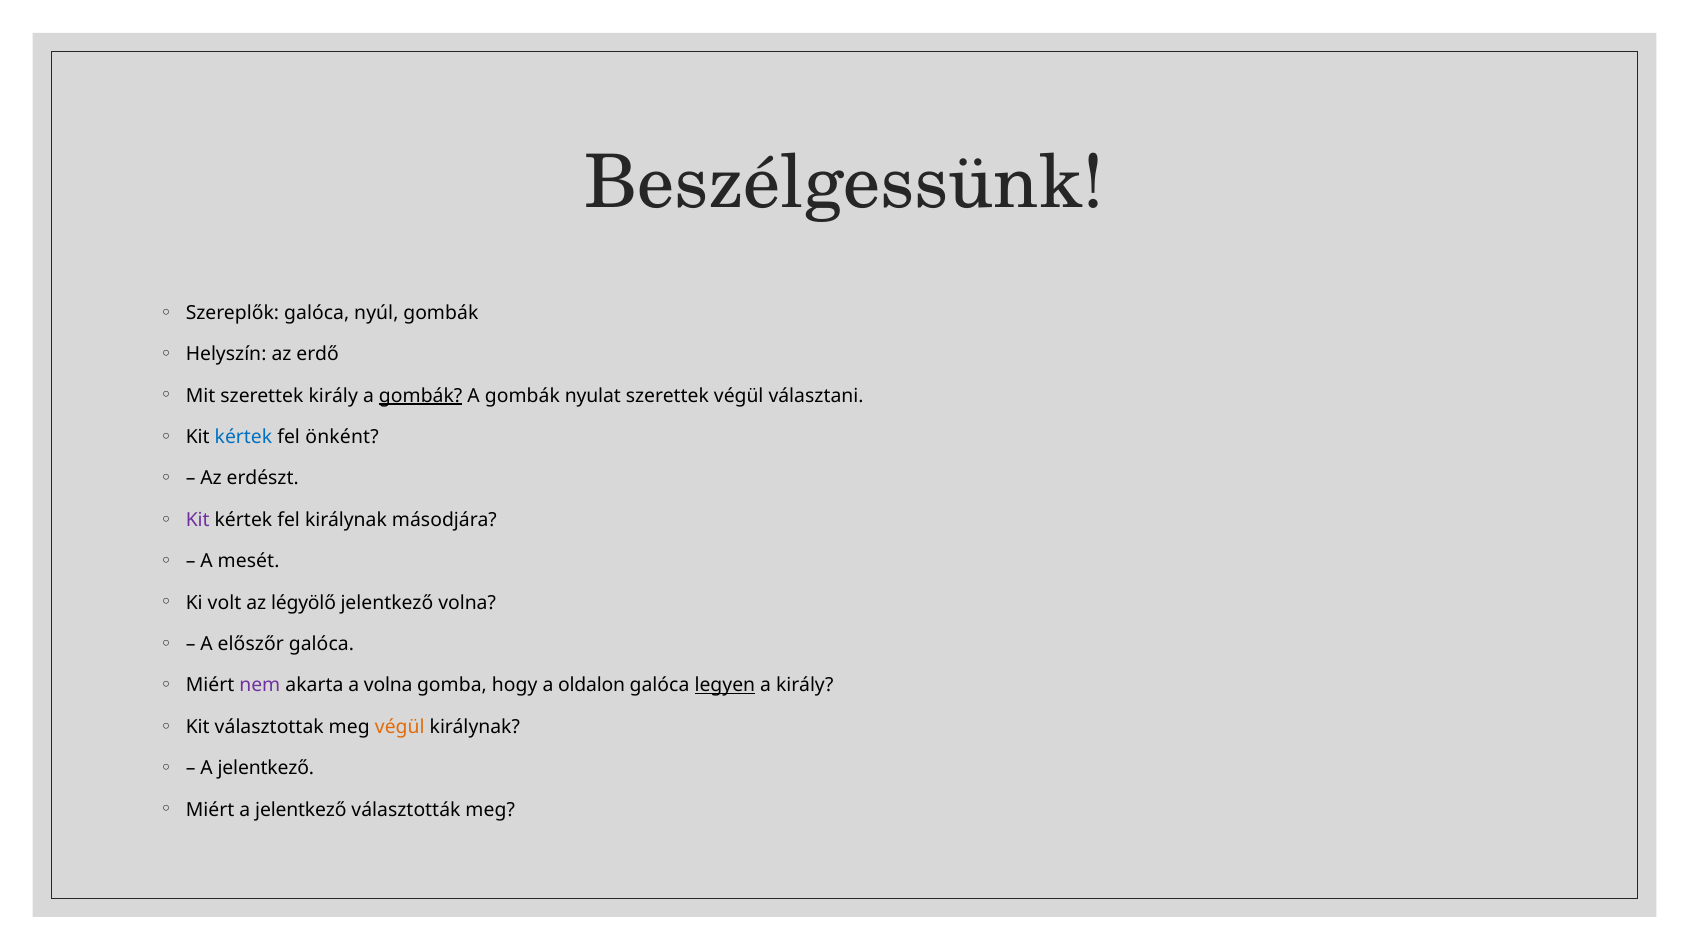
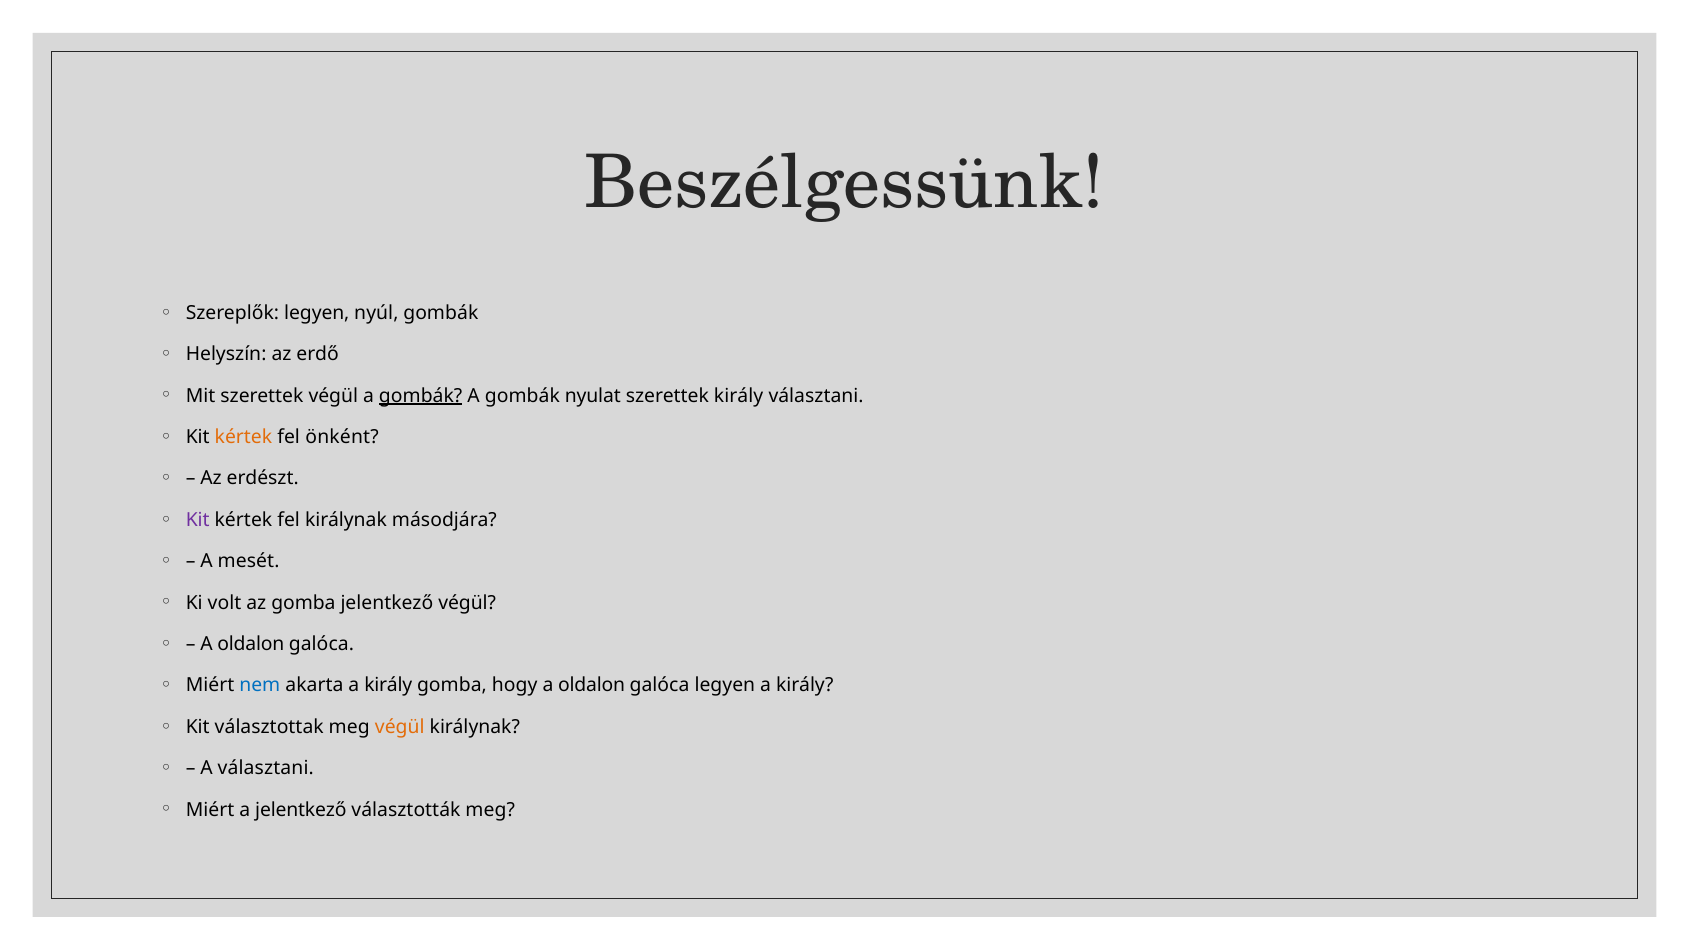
Szereplők galóca: galóca -> legyen
szerettek király: király -> végül
szerettek végül: végül -> király
kértek at (243, 437) colour: blue -> orange
az légyölő: légyölő -> gomba
jelentkező volna: volna -> végül
előszőr at (251, 644): előszőr -> oldalon
nem colour: purple -> blue
akarta a volna: volna -> király
legyen at (725, 685) underline: present -> none
jelentkező at (266, 768): jelentkező -> választani
